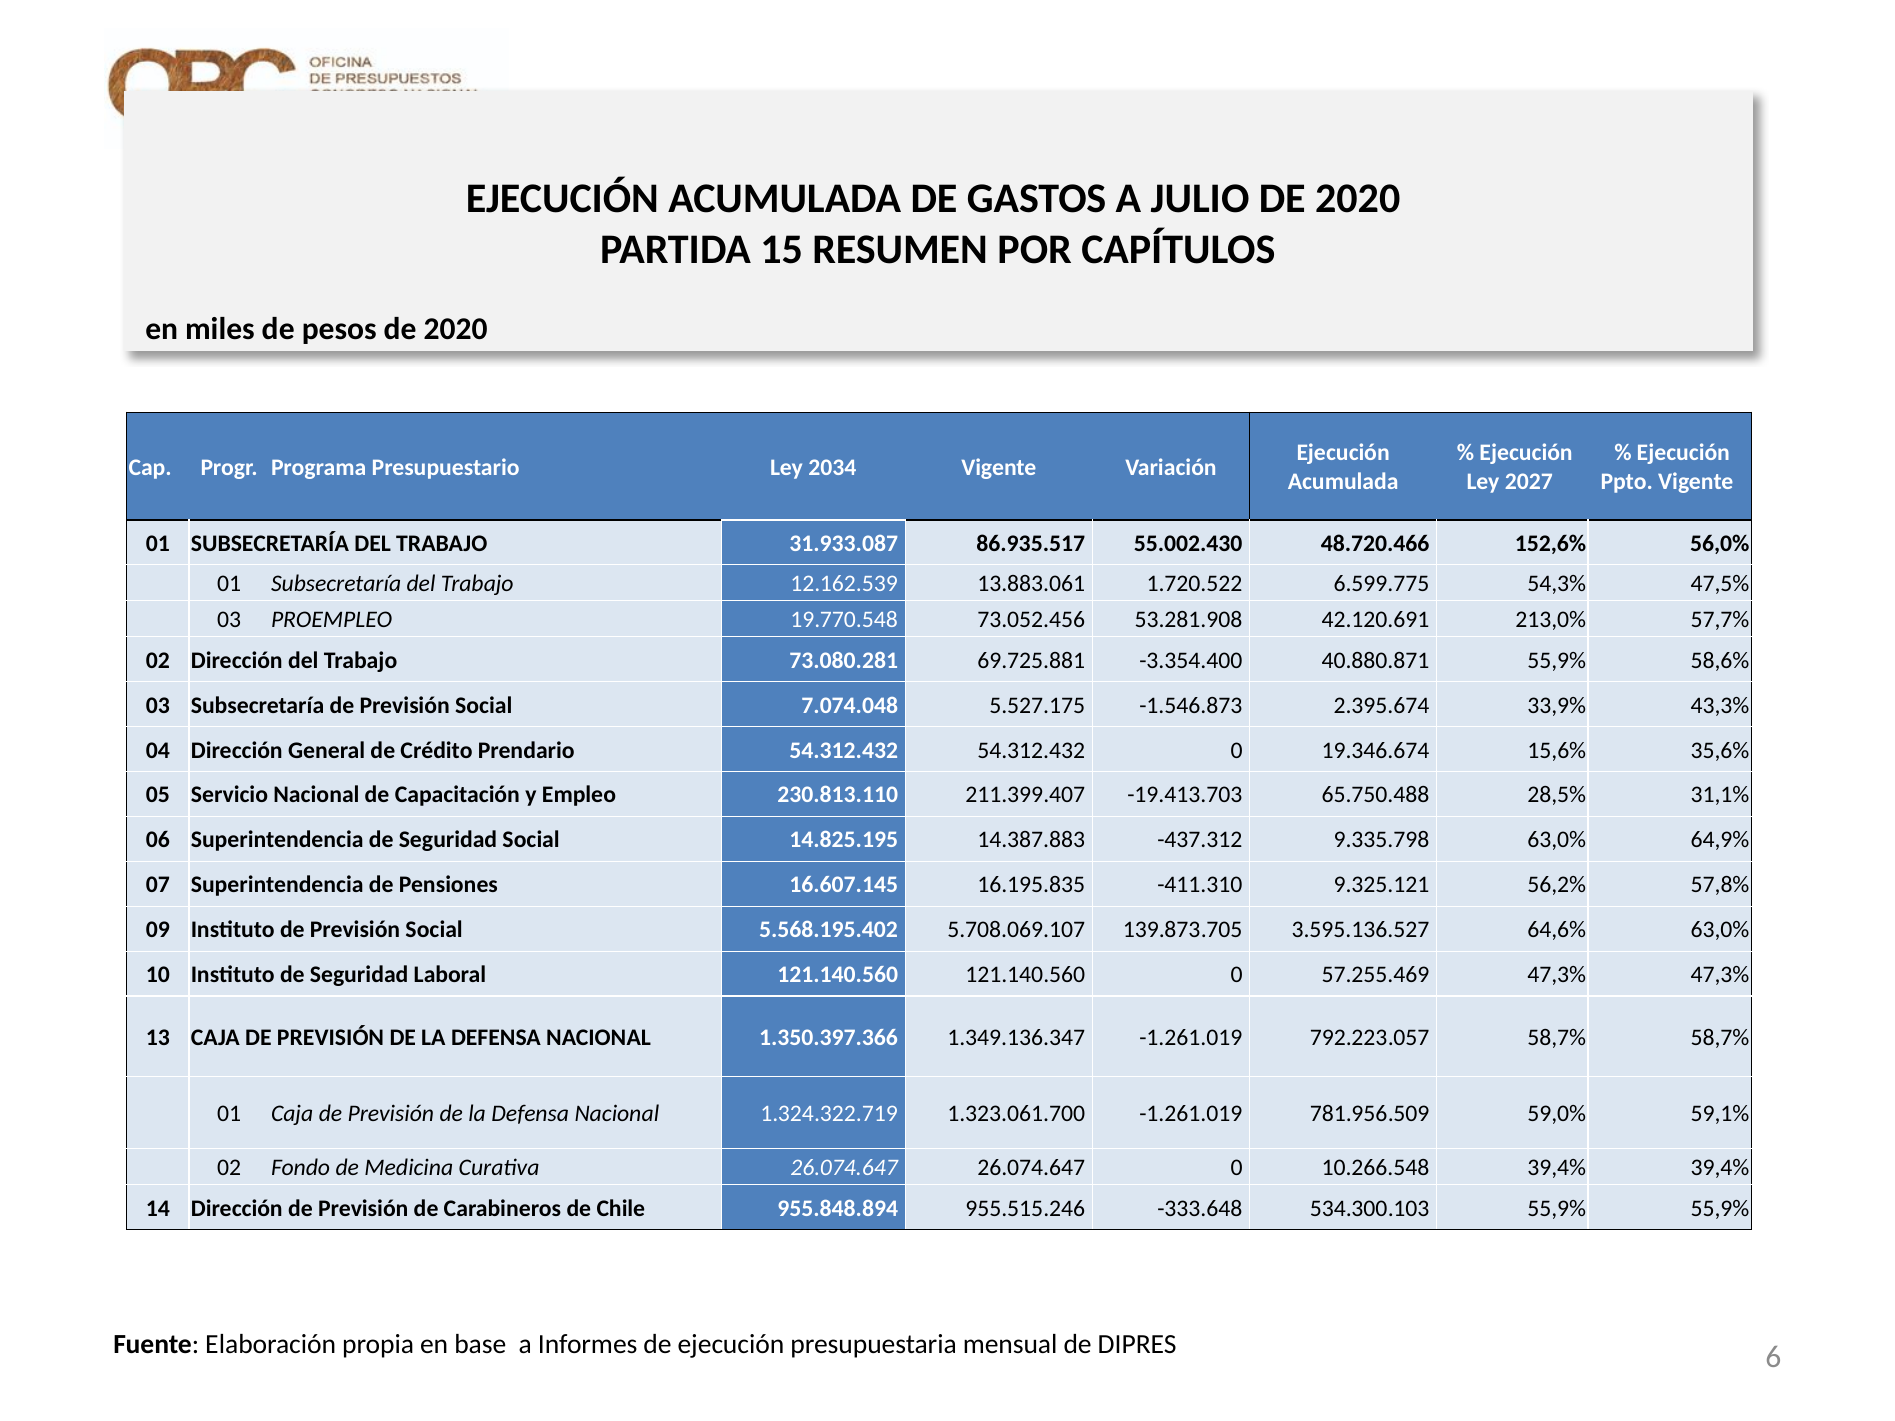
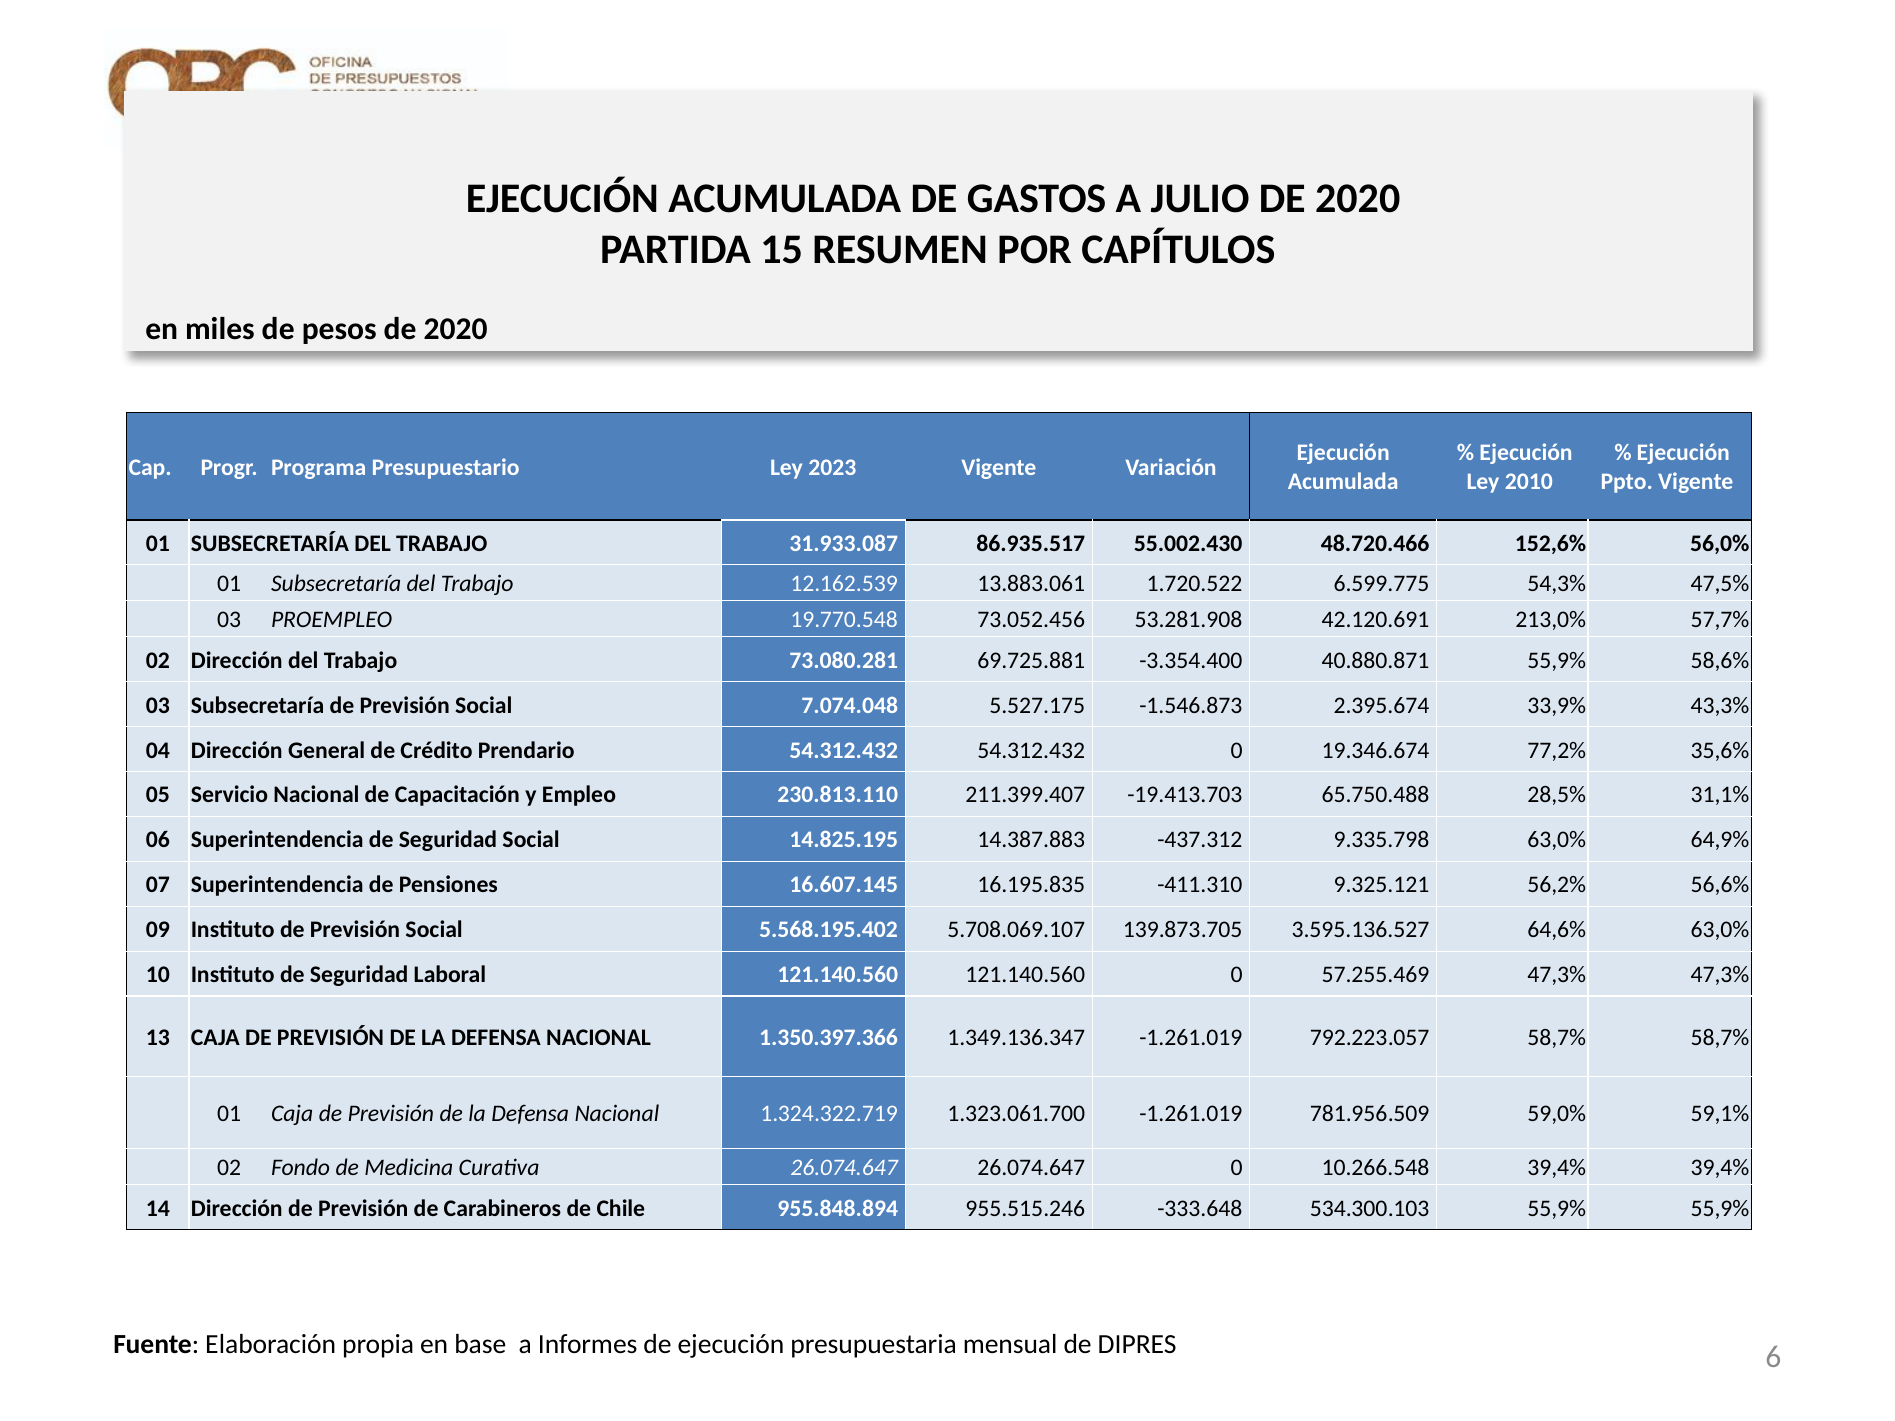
2034: 2034 -> 2023
2027: 2027 -> 2010
15,6%: 15,6% -> 77,2%
57,8%: 57,8% -> 56,6%
